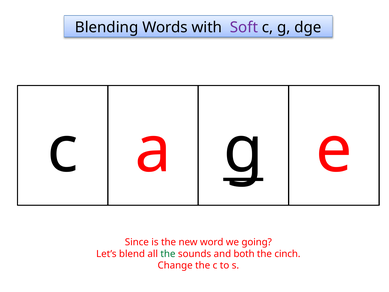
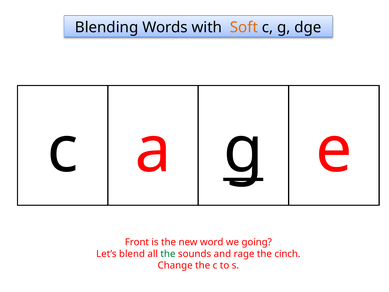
Soft colour: purple -> orange
Since: Since -> Front
both: both -> rage
